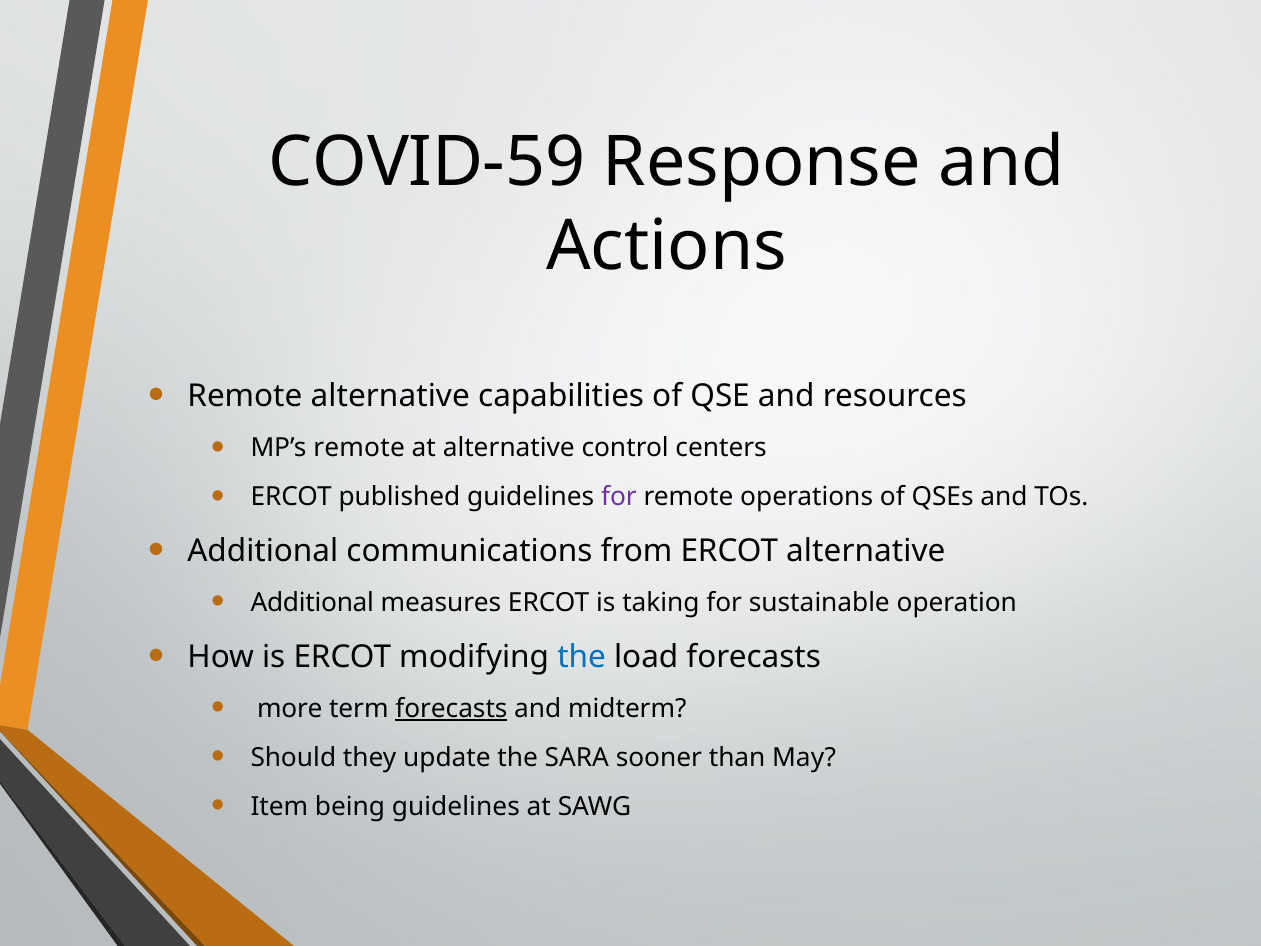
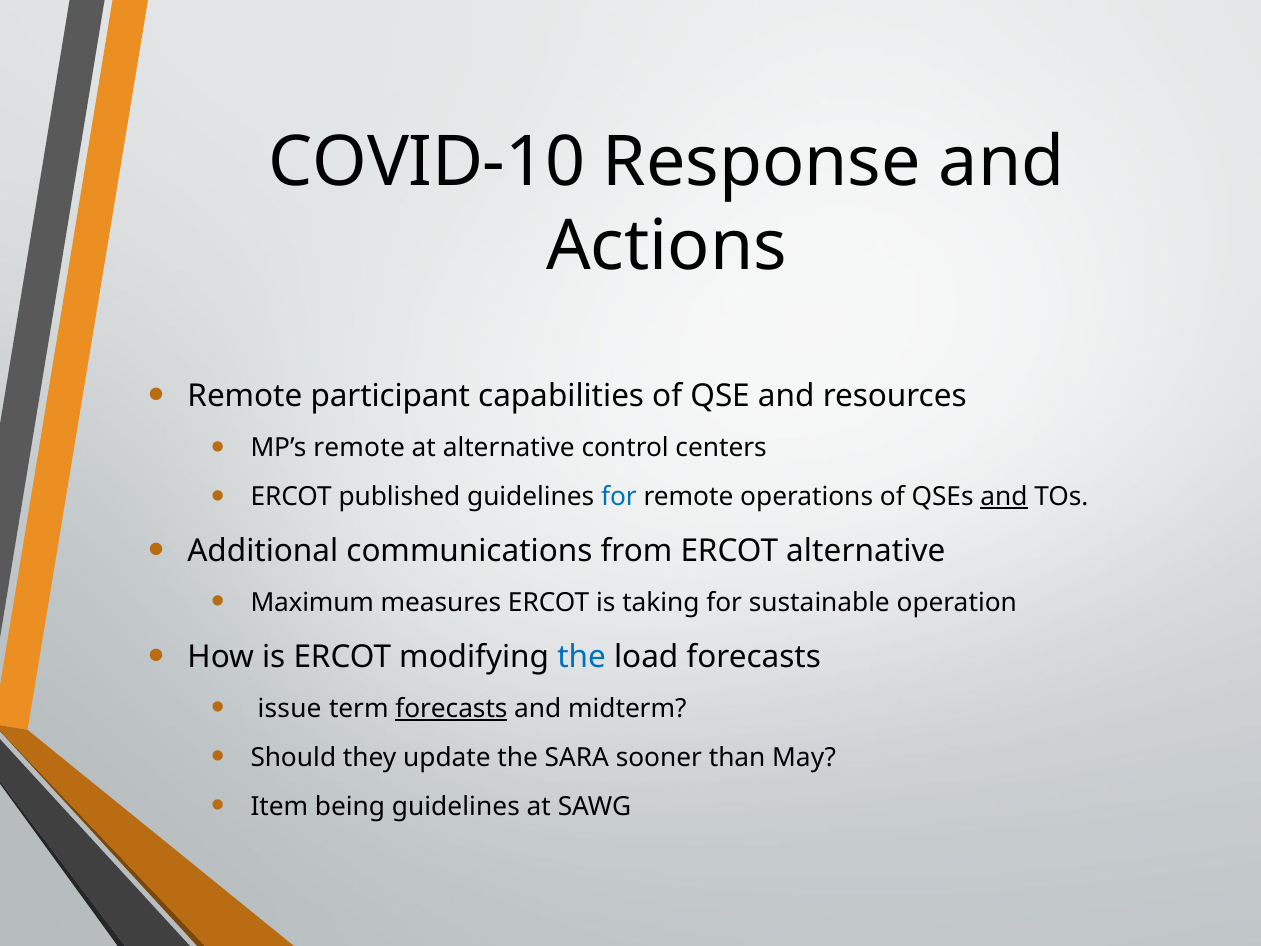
COVID-59: COVID-59 -> COVID-10
Remote alternative: alternative -> participant
for at (619, 497) colour: purple -> blue
and at (1004, 497) underline: none -> present
Additional at (312, 603): Additional -> Maximum
more: more -> issue
